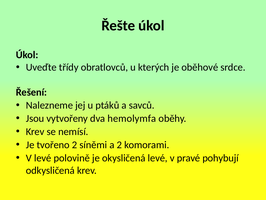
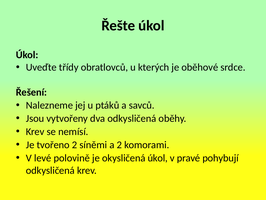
dva hemolymfa: hemolymfa -> odkysličená
okysličená levé: levé -> úkol
